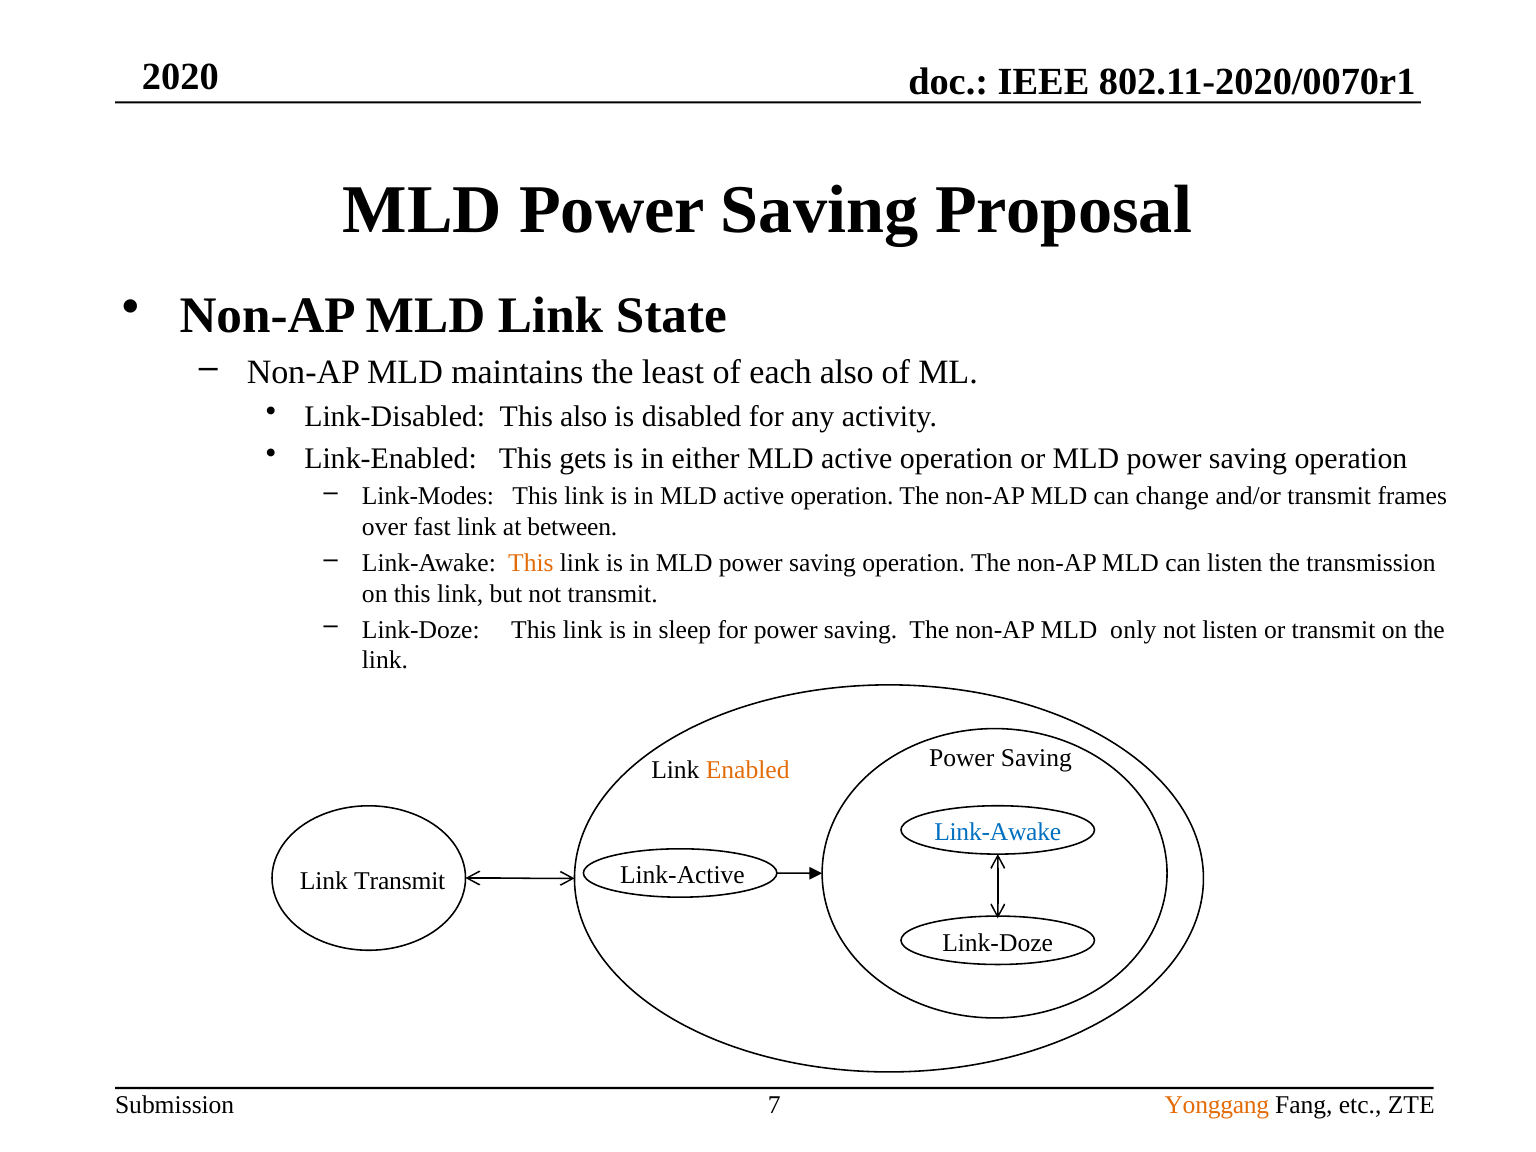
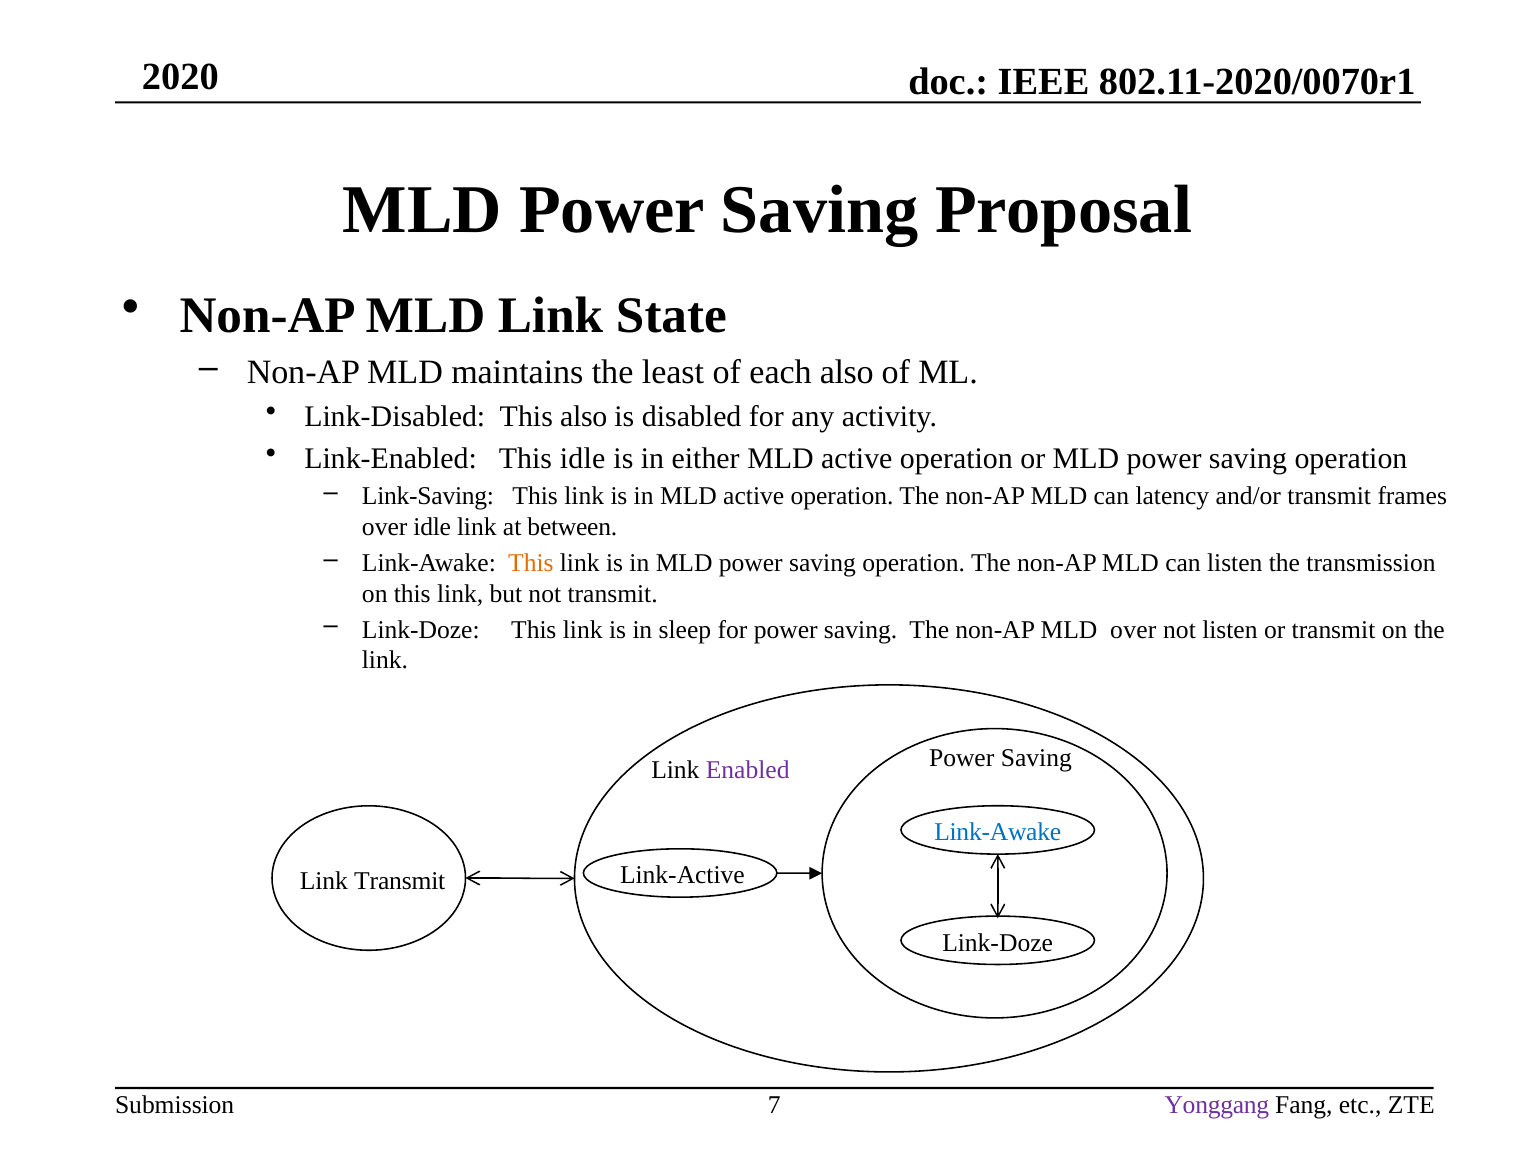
This gets: gets -> idle
Link-Modes: Link-Modes -> Link-Saving
change: change -> latency
over fast: fast -> idle
MLD only: only -> over
Enabled colour: orange -> purple
Yonggang colour: orange -> purple
